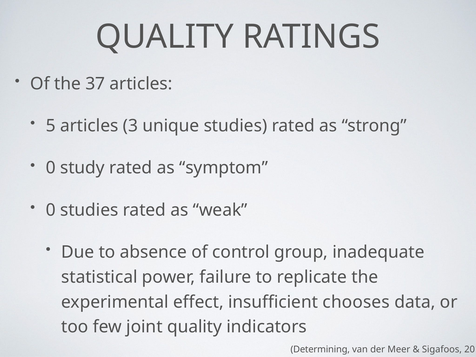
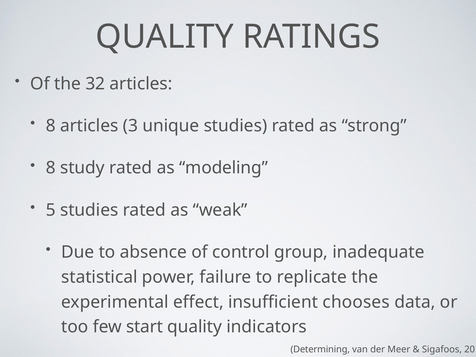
37: 37 -> 32
5 at (51, 126): 5 -> 8
0 at (51, 168): 0 -> 8
symptom: symptom -> modeling
0 at (51, 210): 0 -> 5
joint: joint -> start
